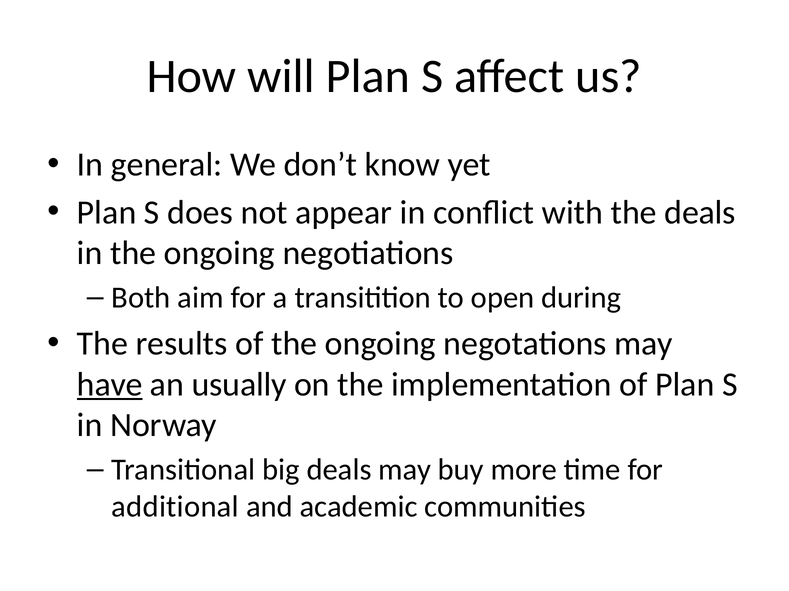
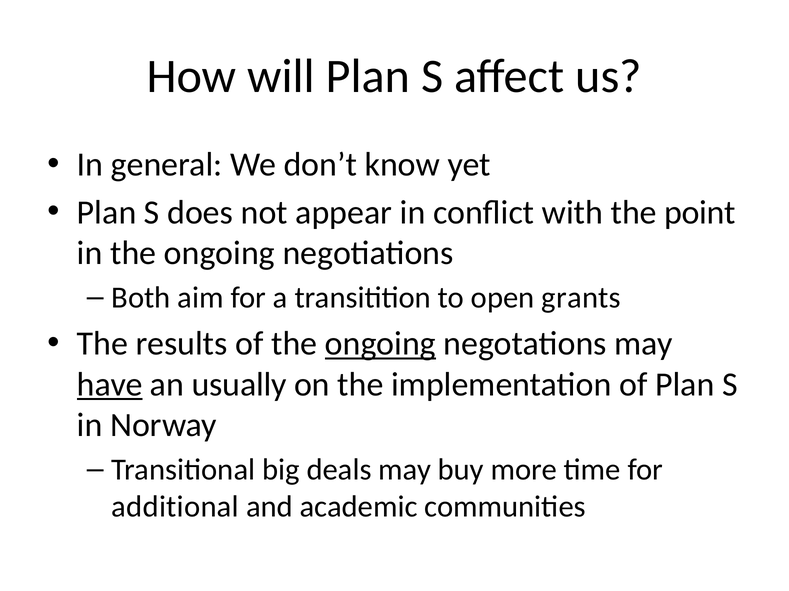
the deals: deals -> point
during: during -> grants
ongoing at (380, 344) underline: none -> present
